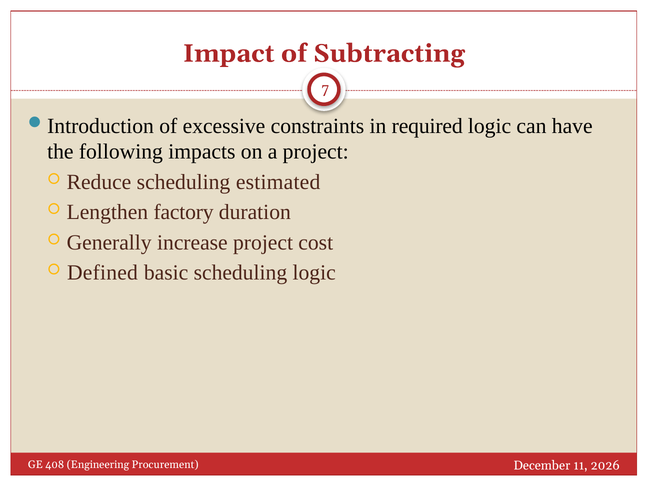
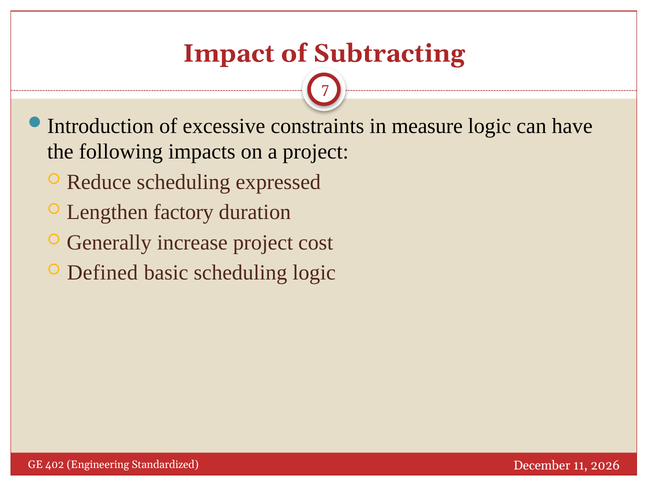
required: required -> measure
estimated: estimated -> expressed
408: 408 -> 402
Procurement: Procurement -> Standardized
